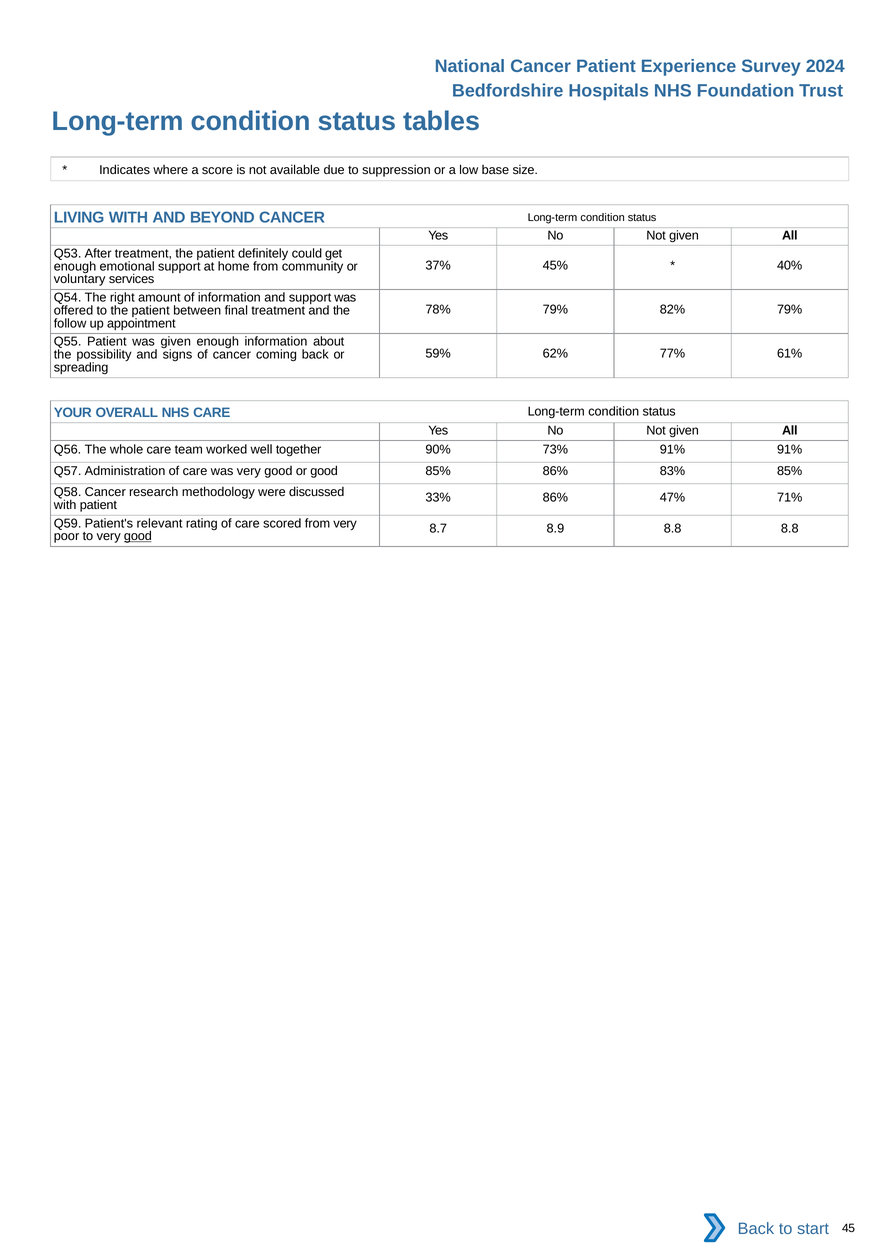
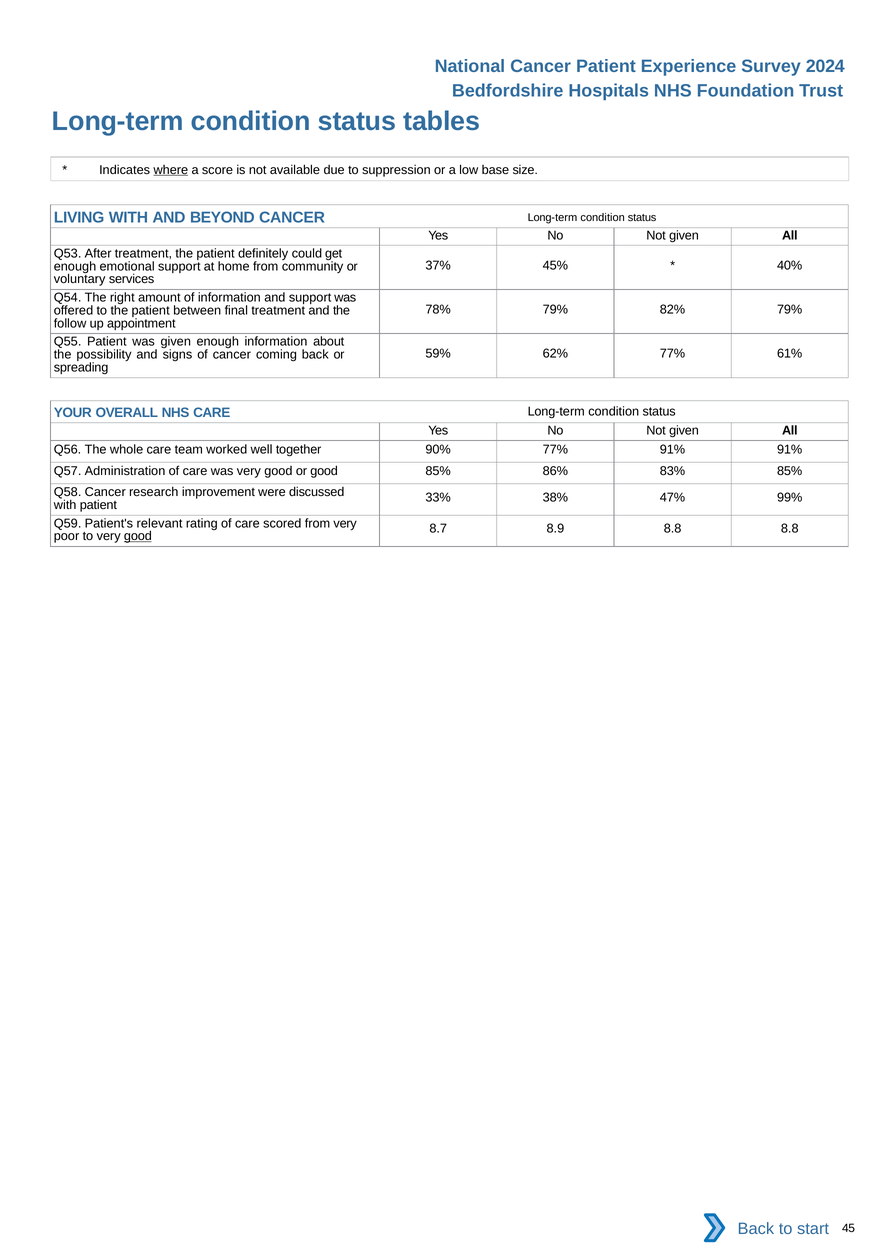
where underline: none -> present
90% 73%: 73% -> 77%
methodology: methodology -> improvement
33% 86%: 86% -> 38%
71%: 71% -> 99%
